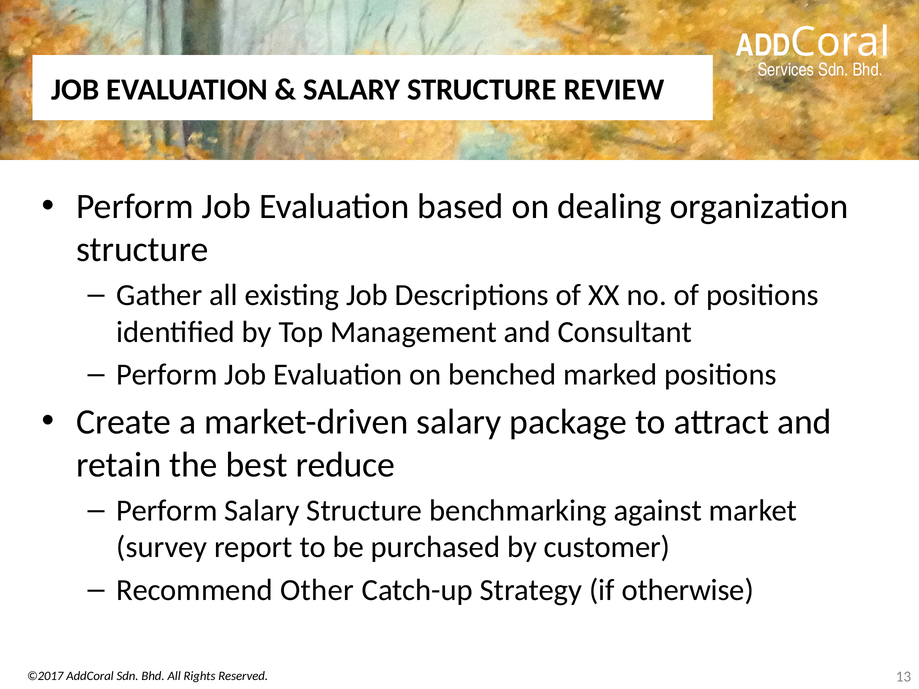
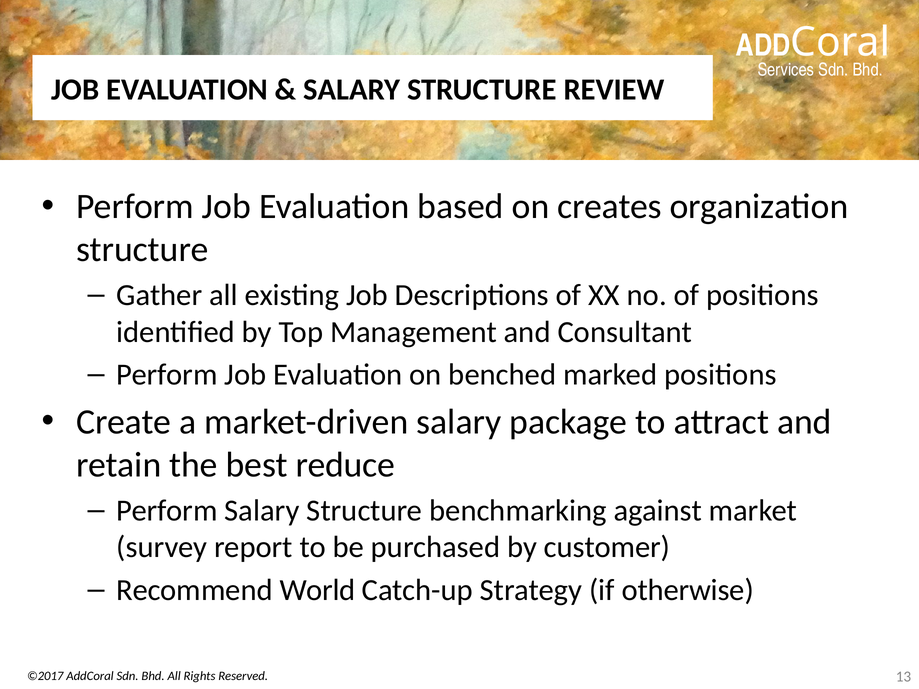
dealing: dealing -> creates
Other: Other -> World
